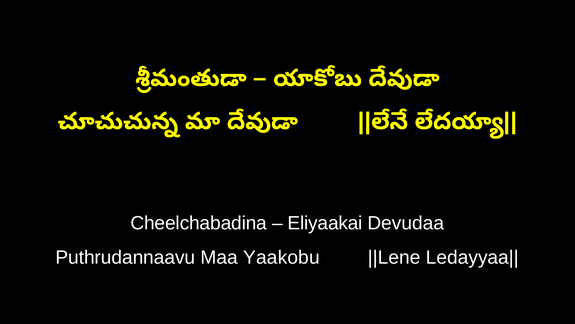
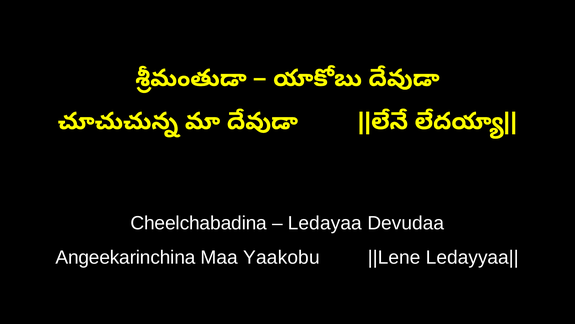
Eliyaakai: Eliyaakai -> Ledayaa
Puthrudannaavu: Puthrudannaavu -> Angeekarinchina
